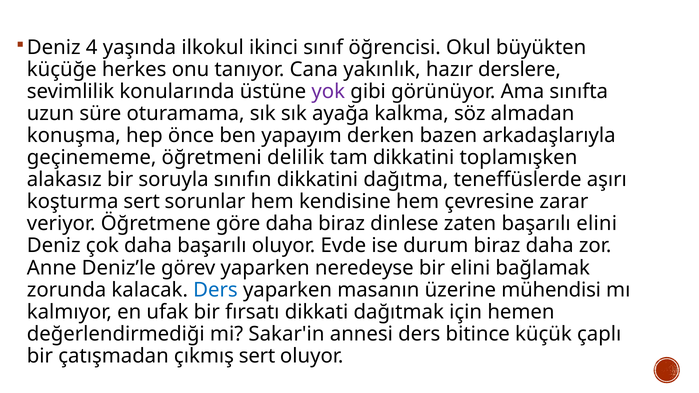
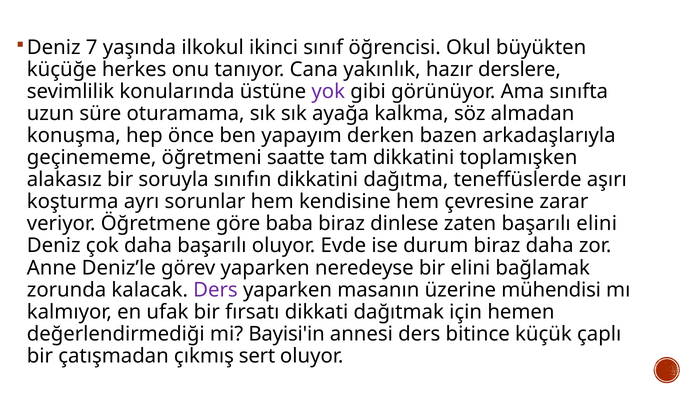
4: 4 -> 7
delilik: delilik -> saatte
koşturma sert: sert -> ayrı
göre daha: daha -> baba
Ders at (215, 290) colour: blue -> purple
Sakar'in: Sakar'in -> Bayisi'in
